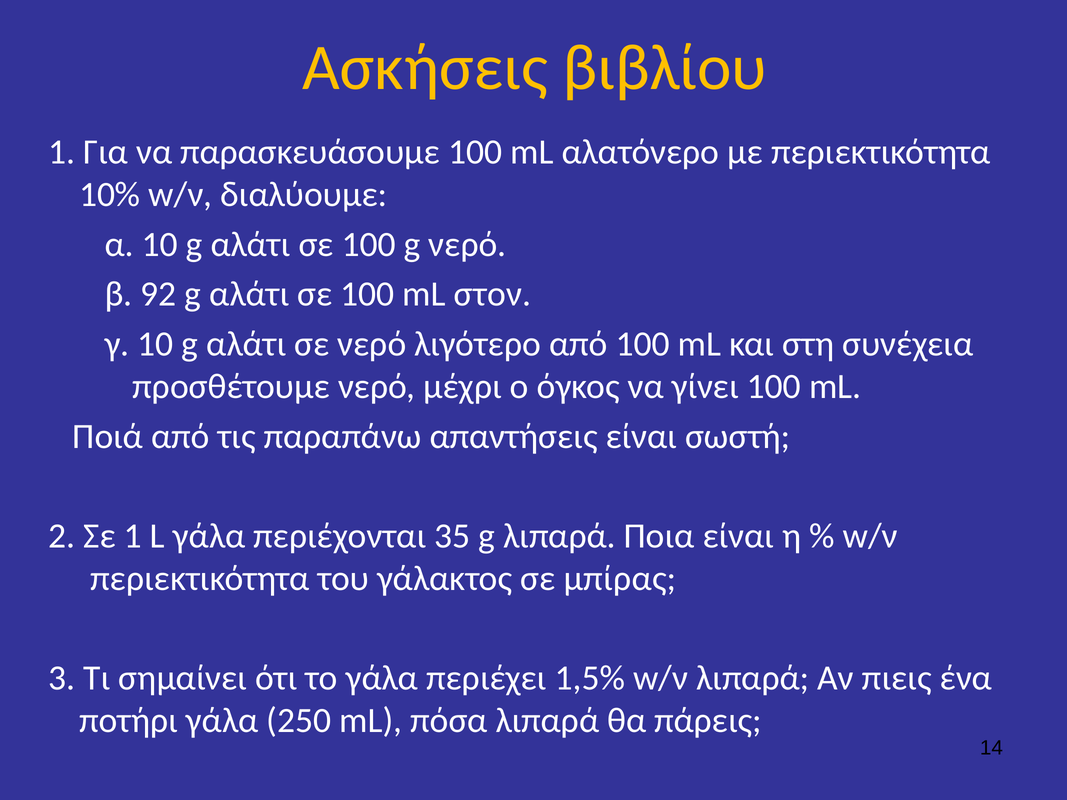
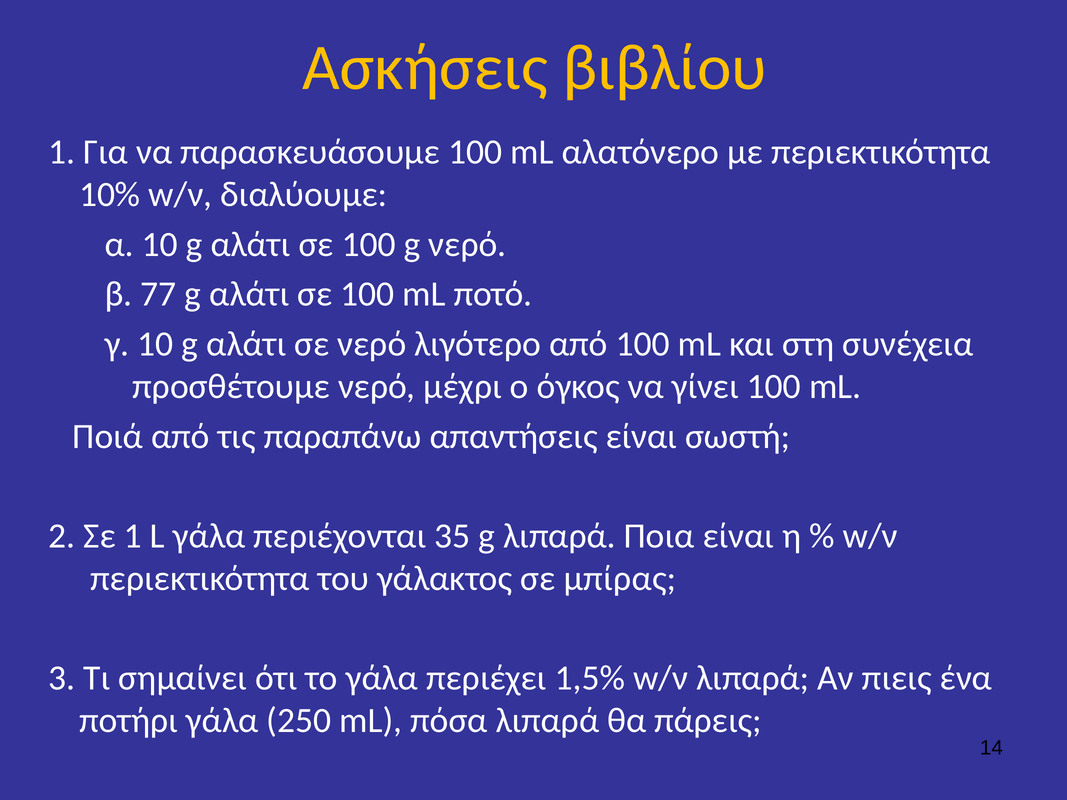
92: 92 -> 77
στον: στον -> ποτό
